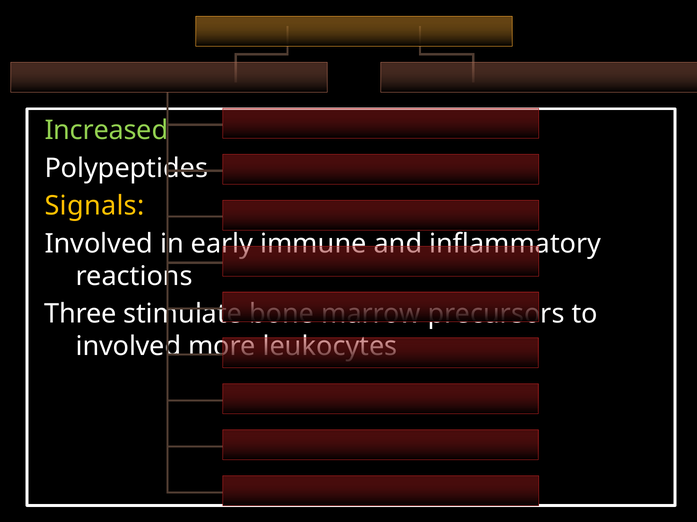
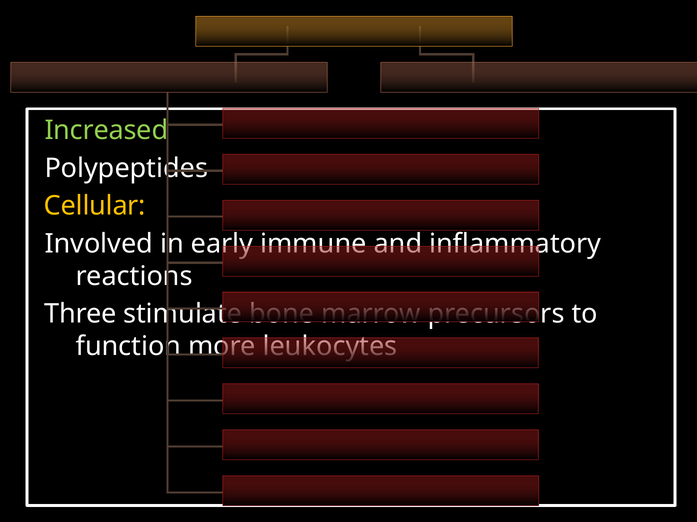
Signals: Signals -> Cellular
involved at (129, 347): involved -> function
